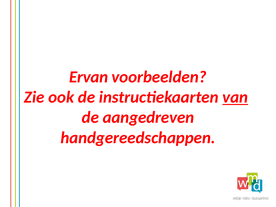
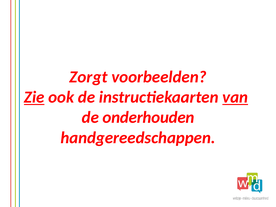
Ervan: Ervan -> Zorgt
Zie underline: none -> present
aangedreven: aangedreven -> onderhouden
